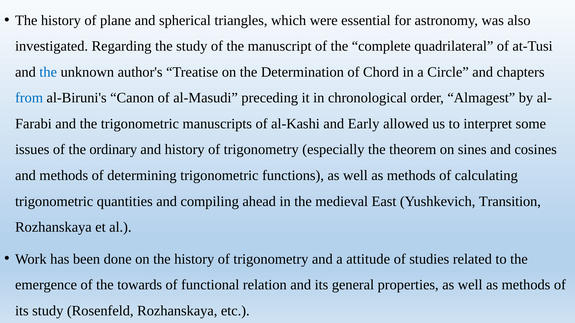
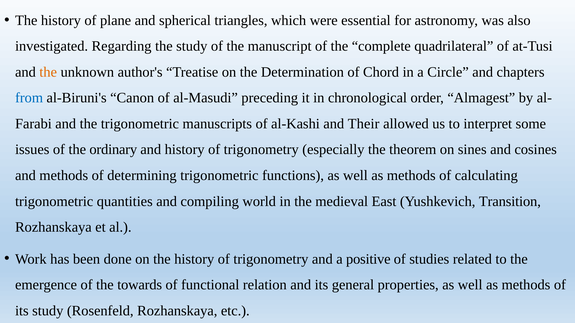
the at (48, 72) colour: blue -> orange
Early: Early -> Their
ahead: ahead -> world
attitude: attitude -> positive
